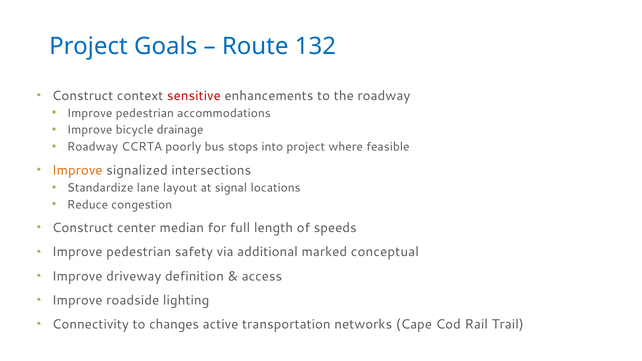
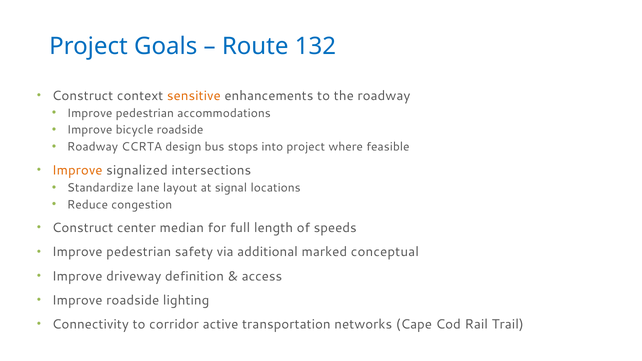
sensitive colour: red -> orange
bicycle drainage: drainage -> roadside
poorly: poorly -> design
changes: changes -> corridor
